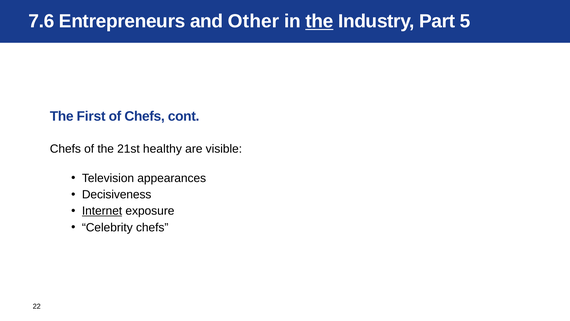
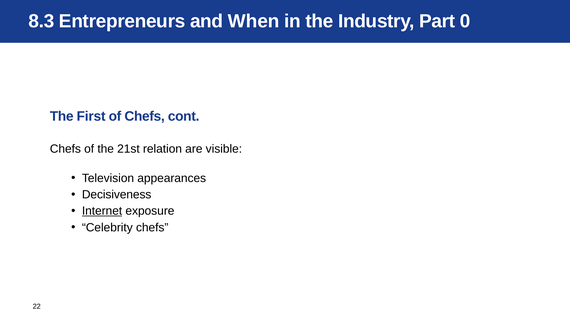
7.6: 7.6 -> 8.3
Other: Other -> When
the at (319, 21) underline: present -> none
5: 5 -> 0
healthy: healthy -> relation
